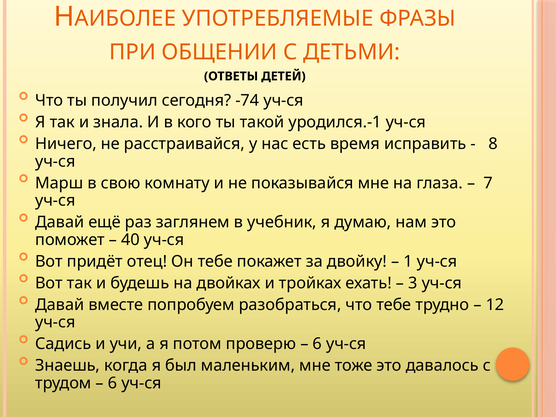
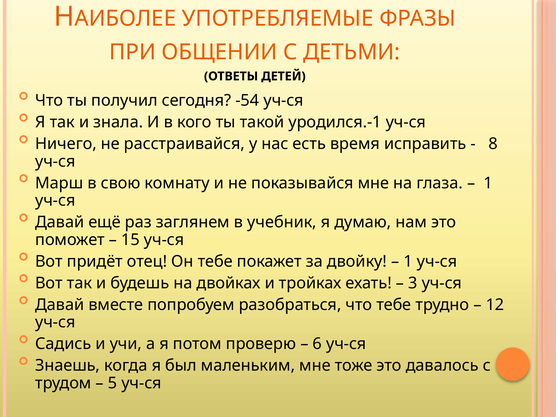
-74: -74 -> -54
7 at (488, 183): 7 -> 1
40: 40 -> 15
6 at (113, 383): 6 -> 5
